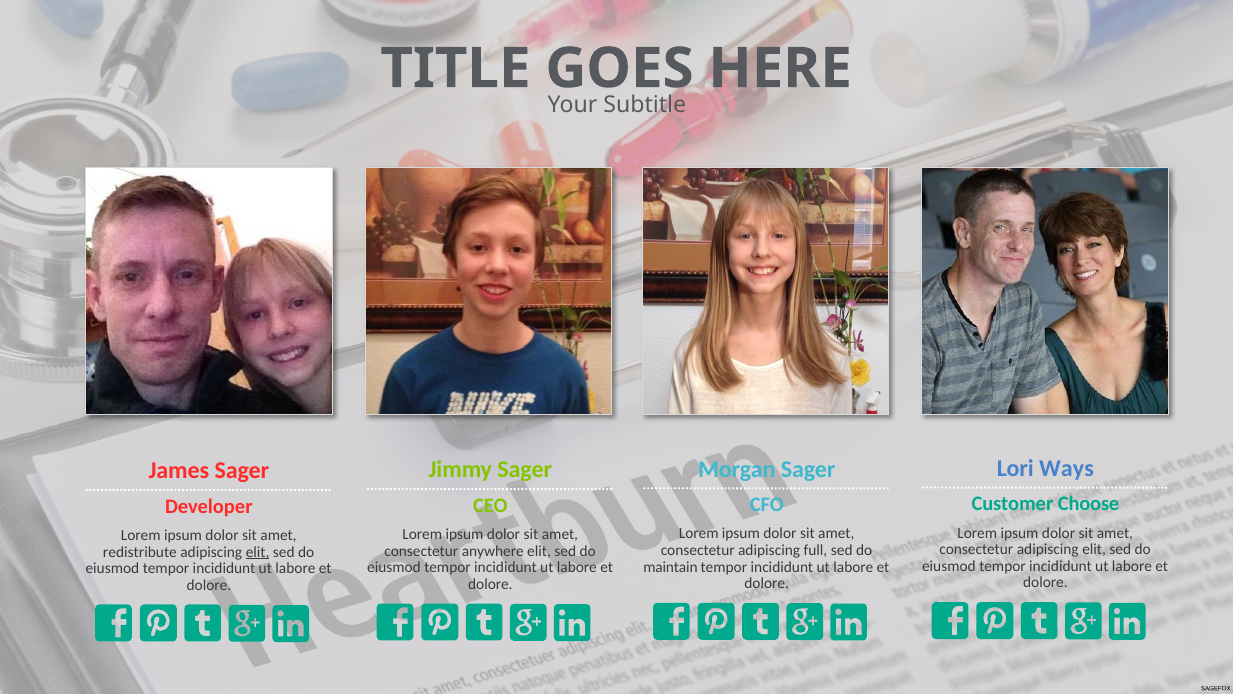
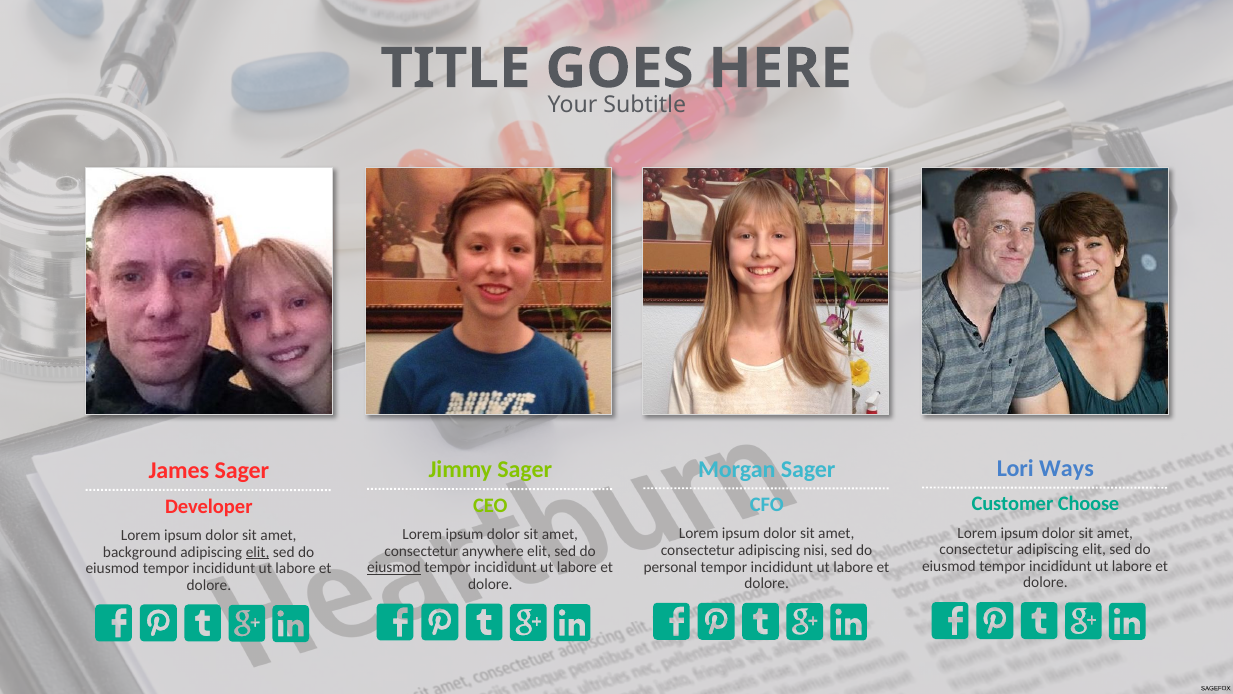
full: full -> nisi
redistribute: redistribute -> background
maintain: maintain -> personal
eiusmod at (394, 567) underline: none -> present
